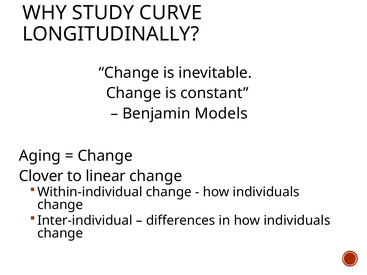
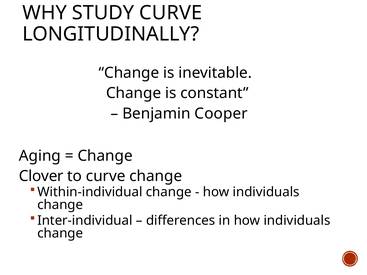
Models: Models -> Cooper
to linear: linear -> curve
